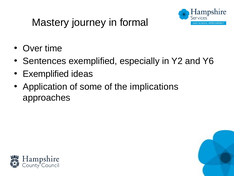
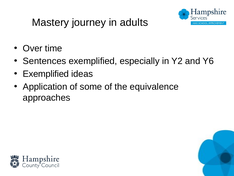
formal: formal -> adults
implications: implications -> equivalence
